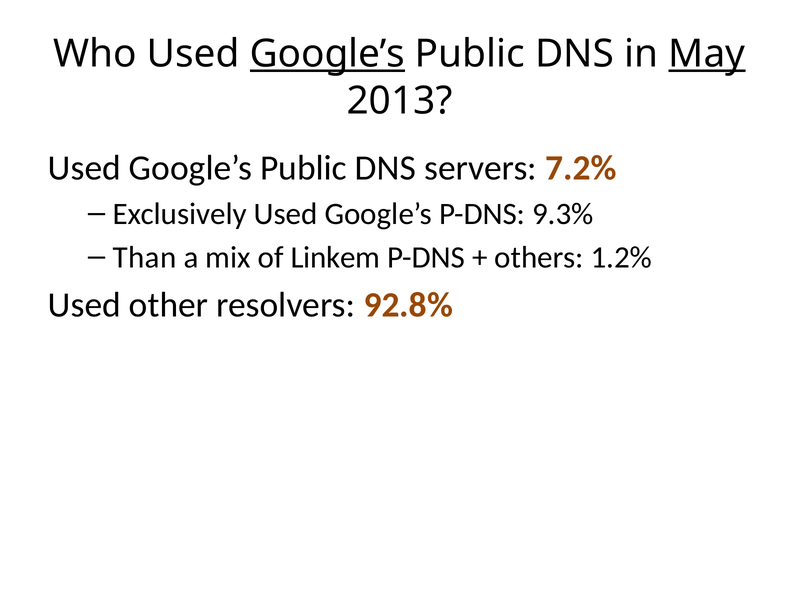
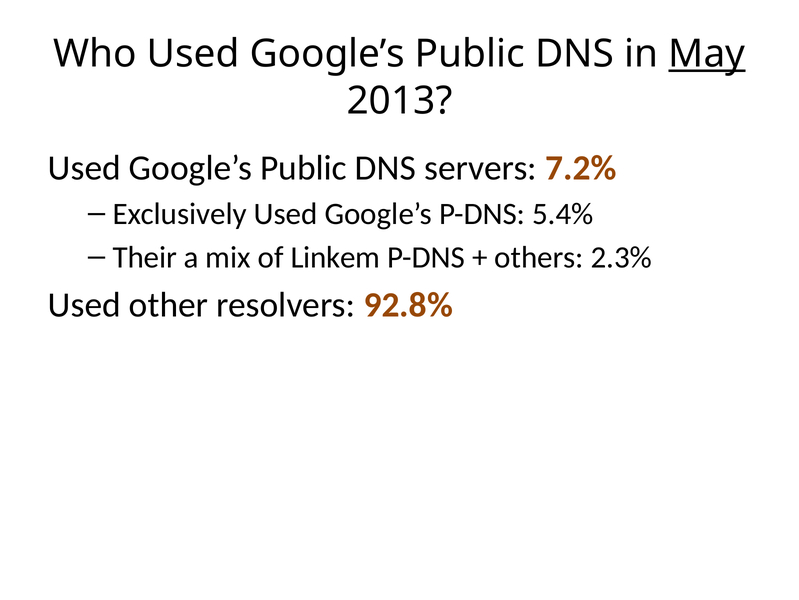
Google’s at (327, 54) underline: present -> none
9.3%: 9.3% -> 5.4%
Than: Than -> Their
1.2%: 1.2% -> 2.3%
